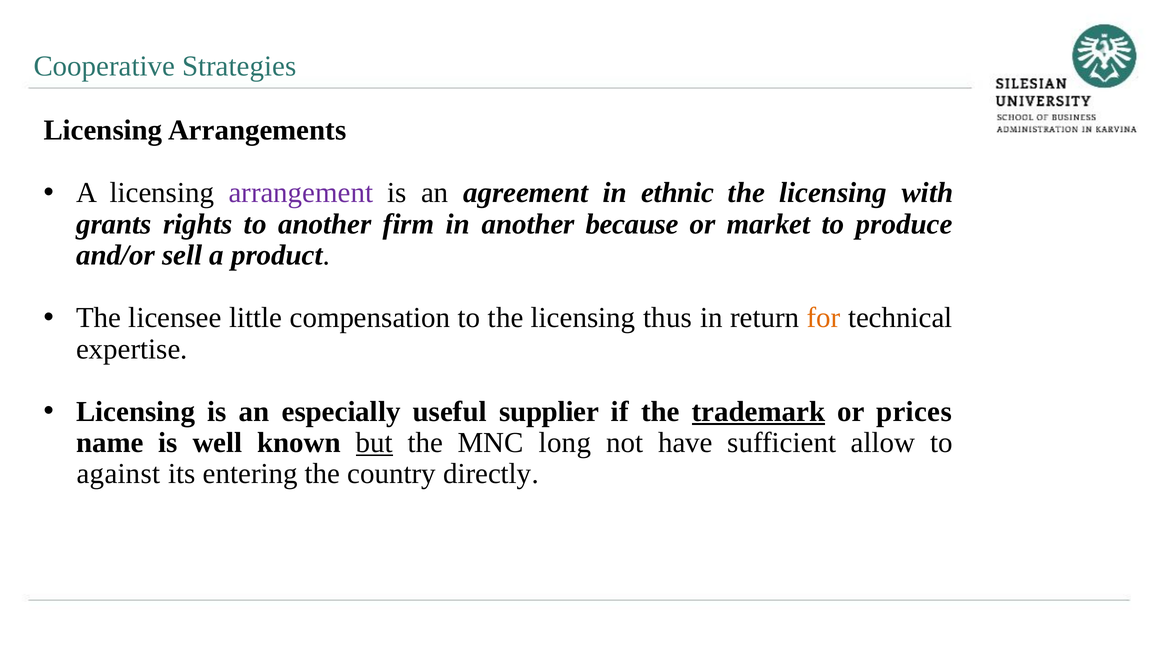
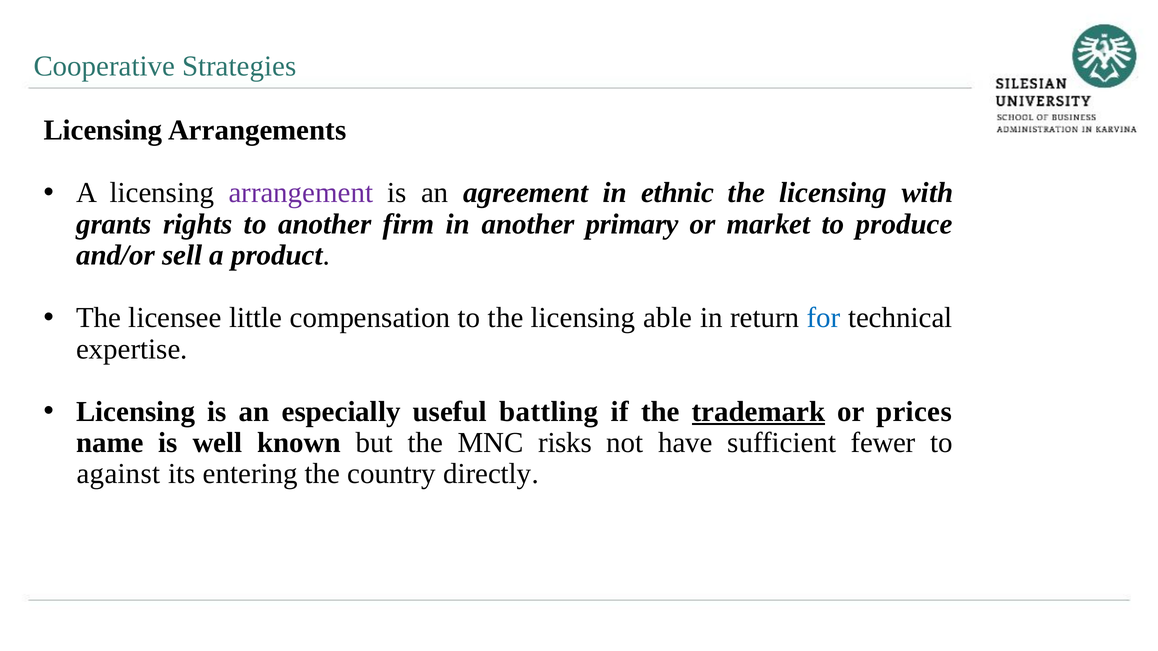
because: because -> primary
thus: thus -> able
for colour: orange -> blue
supplier: supplier -> battling
but underline: present -> none
long: long -> risks
allow: allow -> fewer
